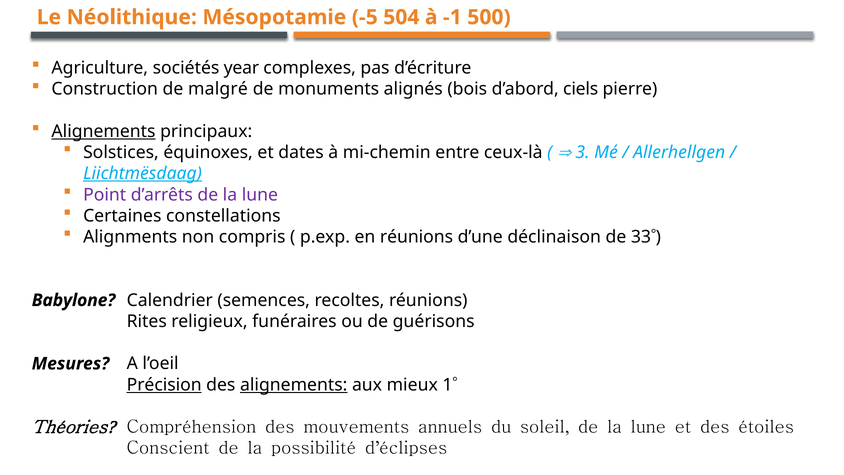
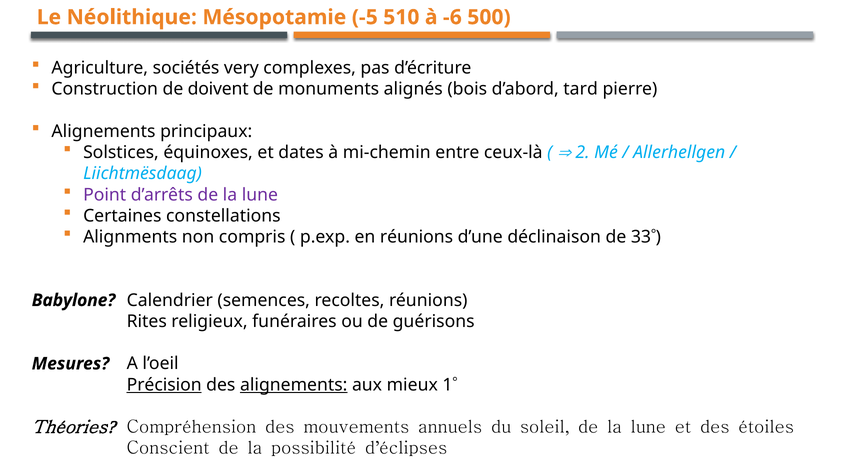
504: 504 -> 510
-1: -1 -> -6
year: year -> very
malgré: malgré -> doivent
ciels: ciels -> tard
Alignements at (103, 131) underline: present -> none
3: 3 -> 2
Liichtmësdaag underline: present -> none
